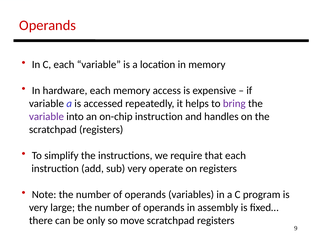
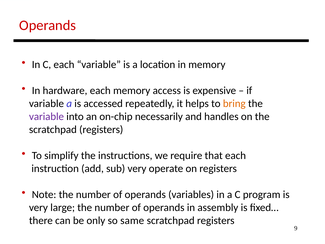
bring colour: purple -> orange
on-chip instruction: instruction -> necessarily
move: move -> same
